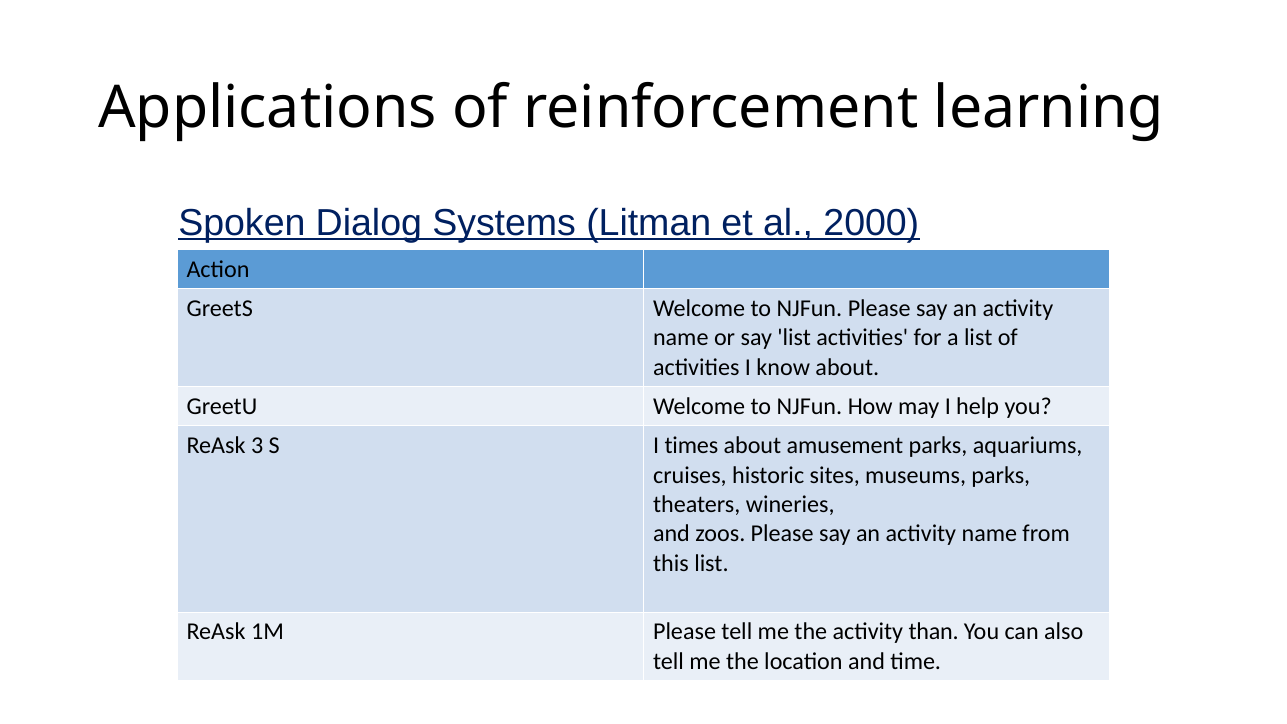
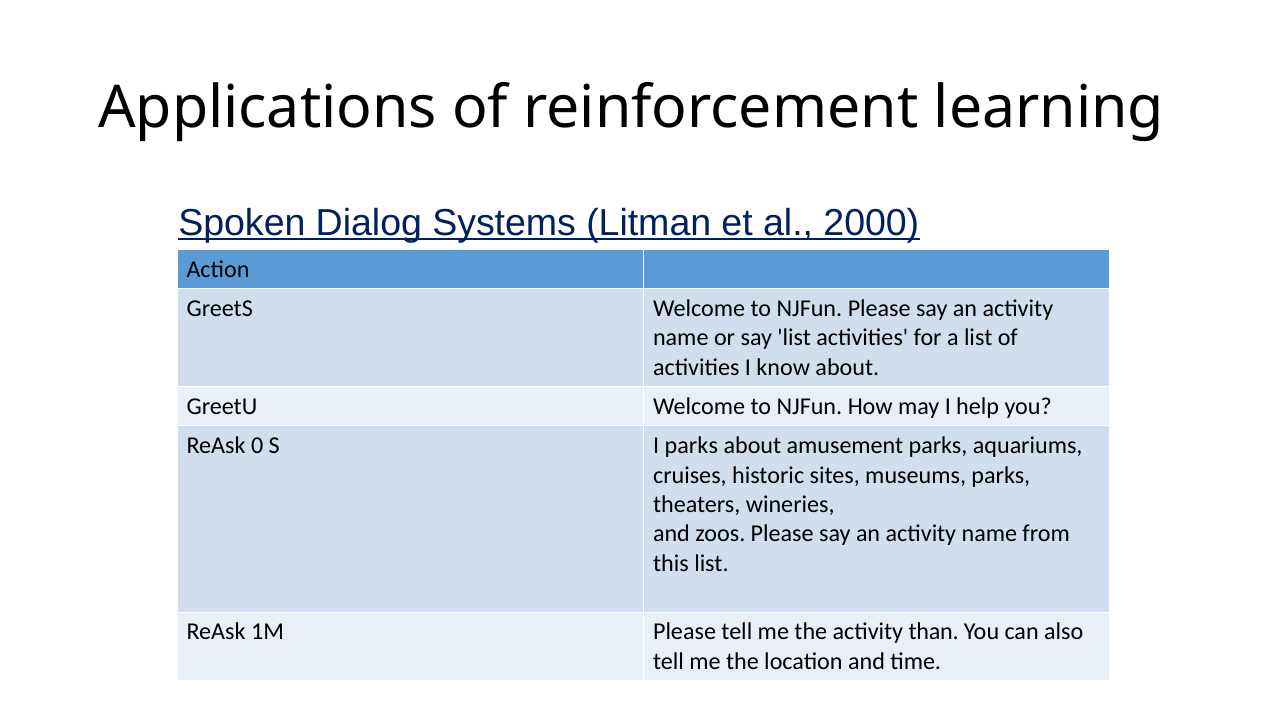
3: 3 -> 0
I times: times -> parks
